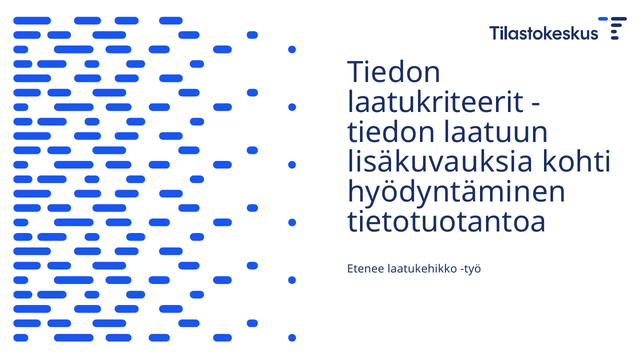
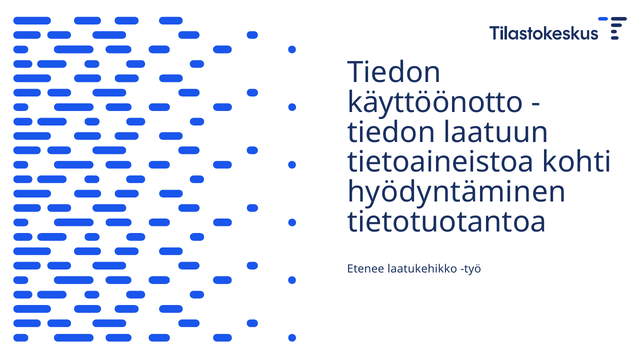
laatukriteerit: laatukriteerit -> käyttöönotto
lisäkuvauksia: lisäkuvauksia -> tietoaineistoa
